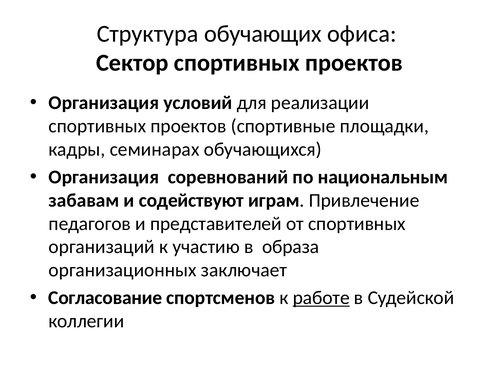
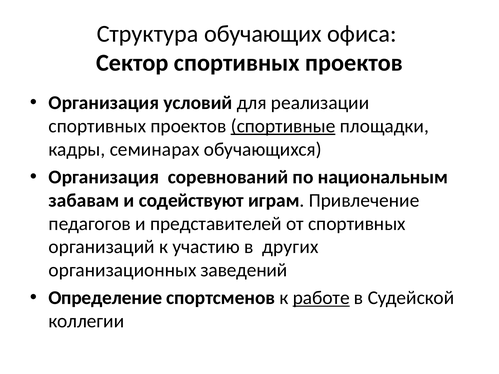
спортивные underline: none -> present
образа: образа -> других
заключает: заключает -> заведений
Согласование: Согласование -> Определение
